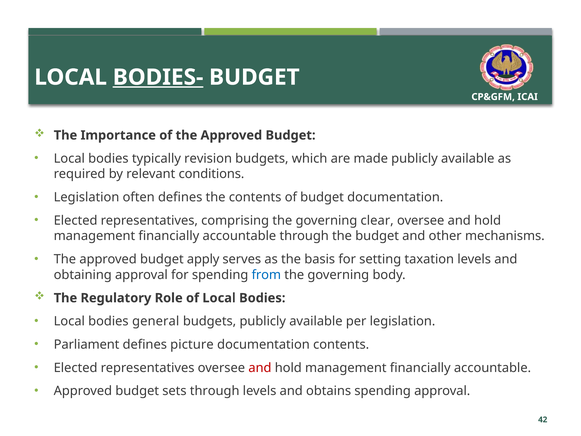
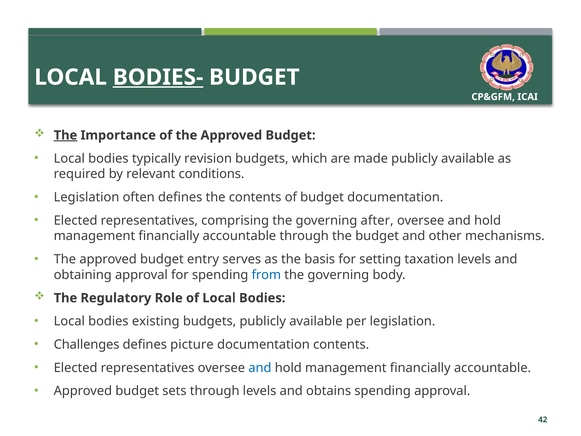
The at (65, 135) underline: none -> present
clear: clear -> after
apply: apply -> entry
general: general -> existing
Parliament: Parliament -> Challenges
and at (260, 368) colour: red -> blue
